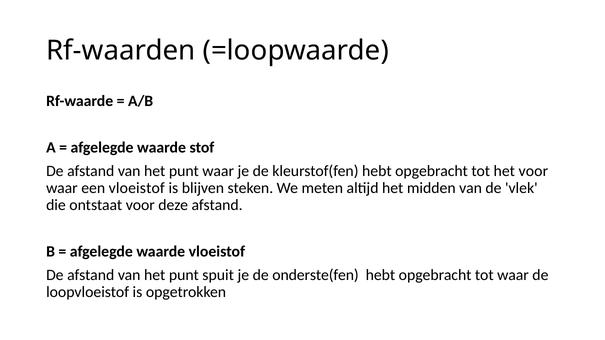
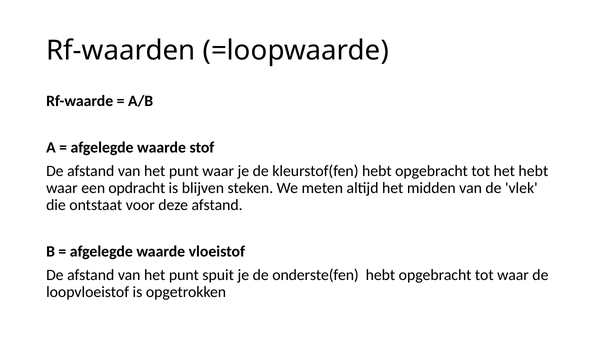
het voor: voor -> hebt
een vloeistof: vloeistof -> opdracht
